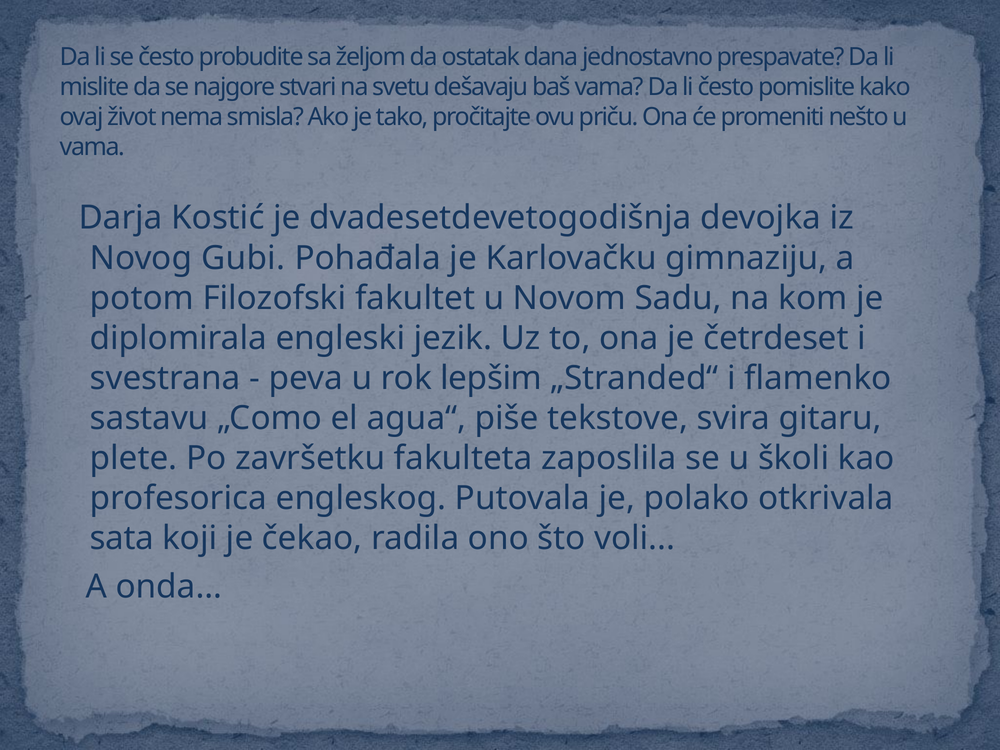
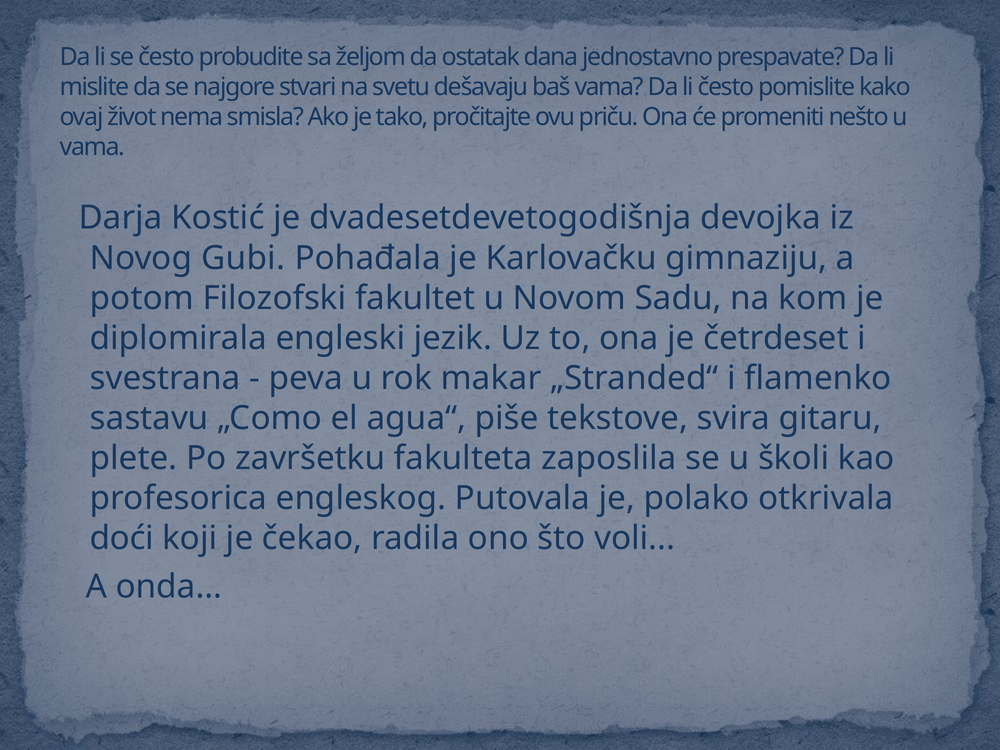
lepšim: lepšim -> makar
sata: sata -> doći
